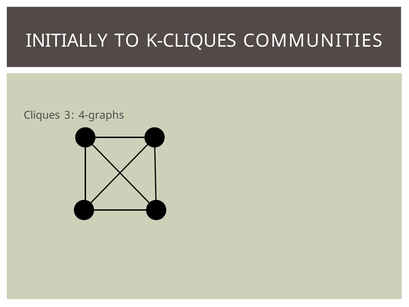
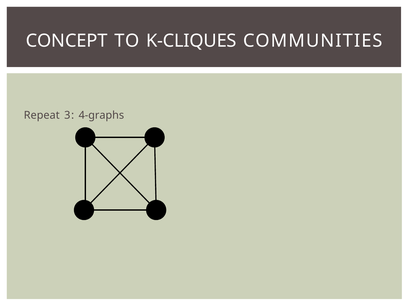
INITIALLY: INITIALLY -> CONCEPT
Cliques: Cliques -> Repeat
